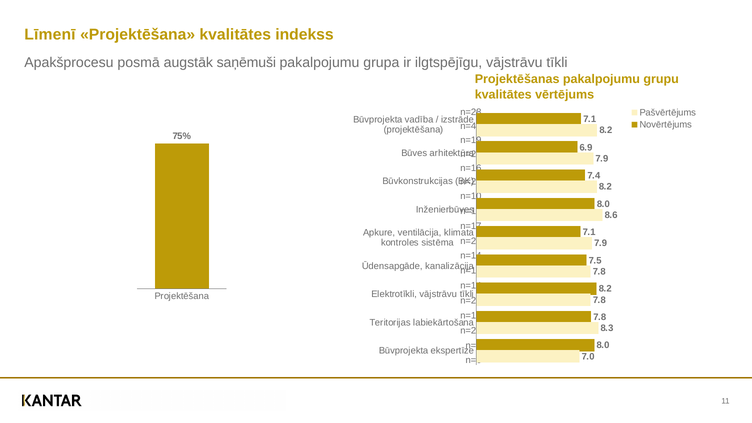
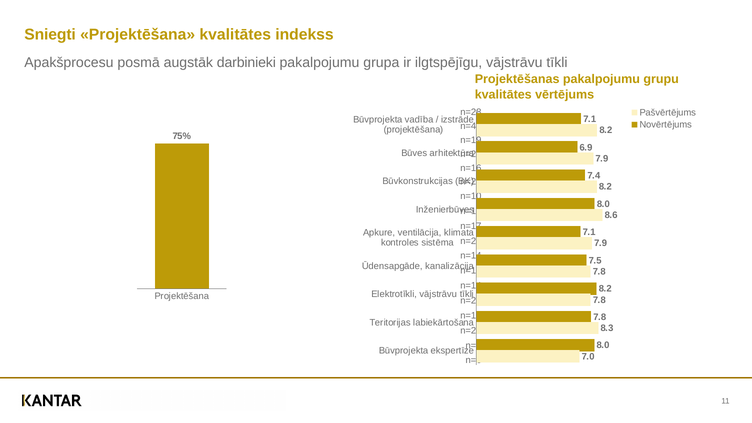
Līmenī: Līmenī -> Sniegti
saņēmuši: saņēmuši -> darbinieki
